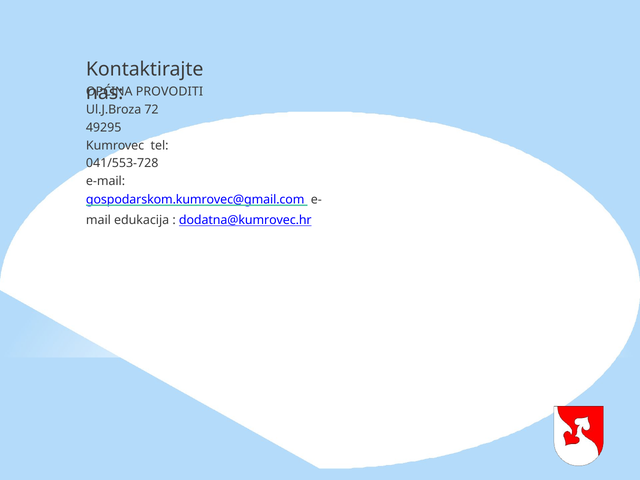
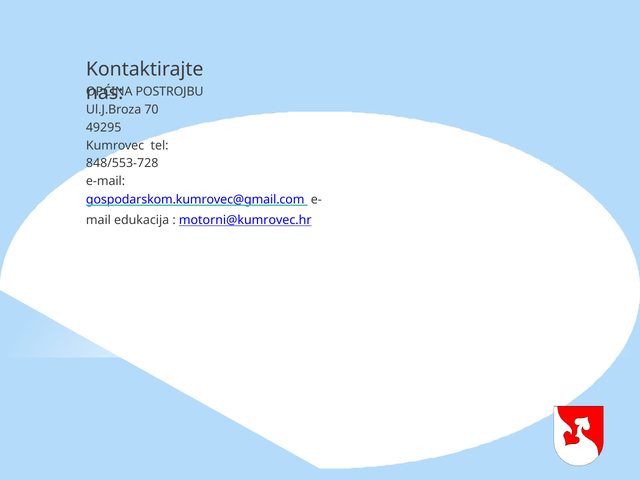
PROVODITI: PROVODITI -> POSTROJBU
72: 72 -> 70
041/553-728: 041/553-728 -> 848/553-728
dodatna@kumrovec.hr: dodatna@kumrovec.hr -> motorni@kumrovec.hr
